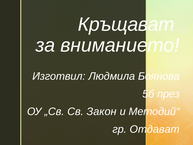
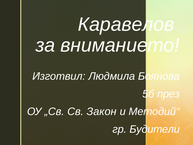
Кръщават: Кръщават -> Каравелов
Отдават: Отдават -> Будители
